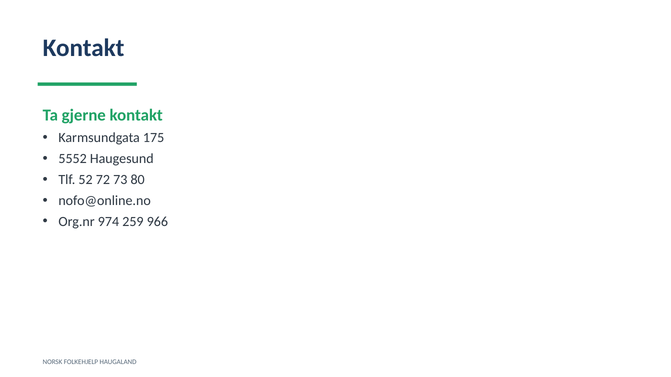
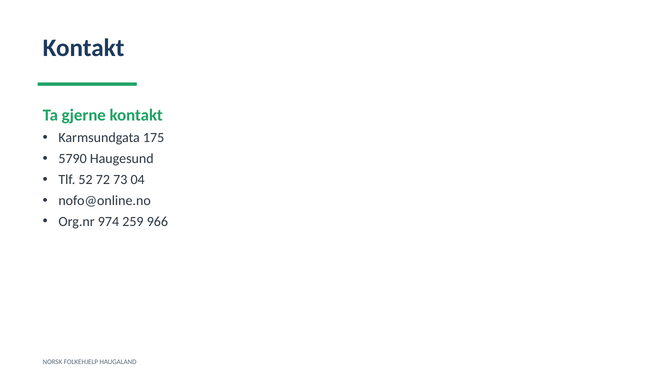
5552: 5552 -> 5790
80: 80 -> 04
